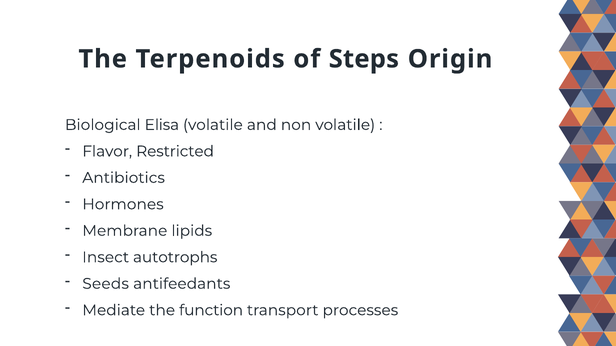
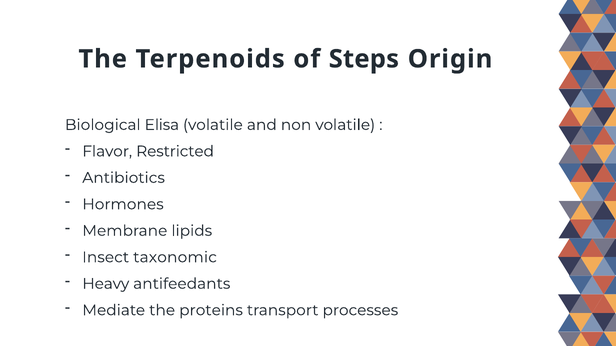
autotrophs: autotrophs -> taxonomic
Seeds: Seeds -> Heavy
function: function -> proteins
